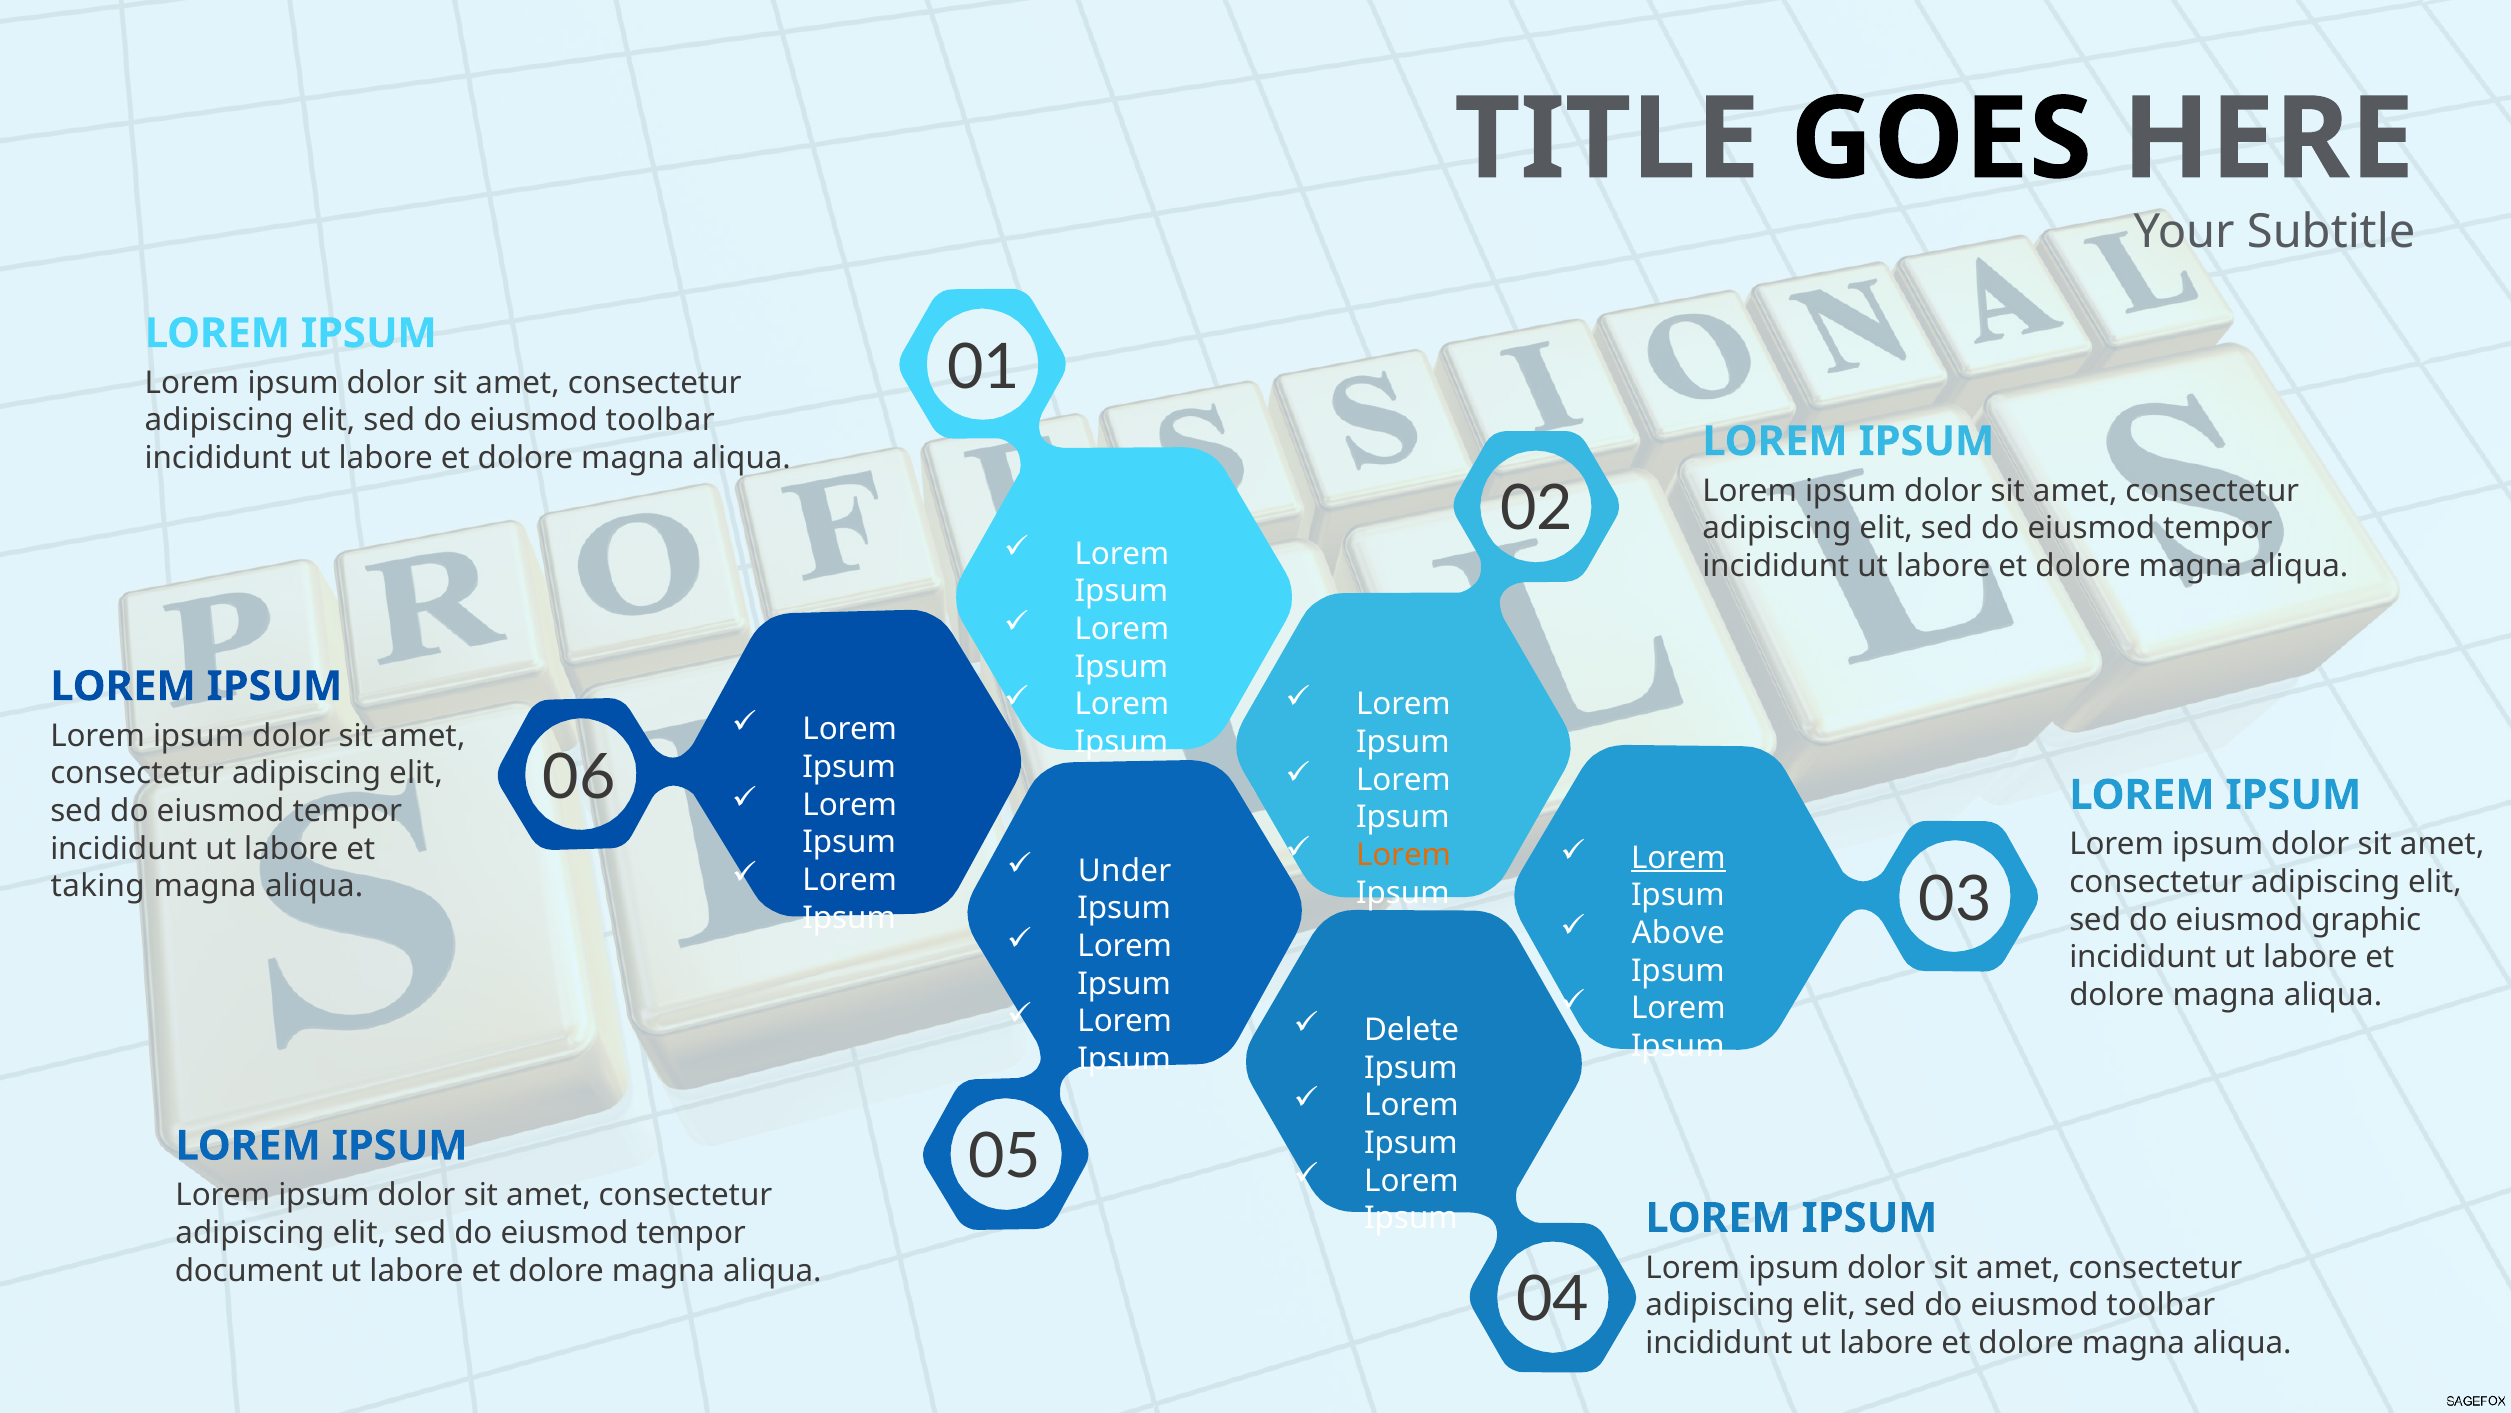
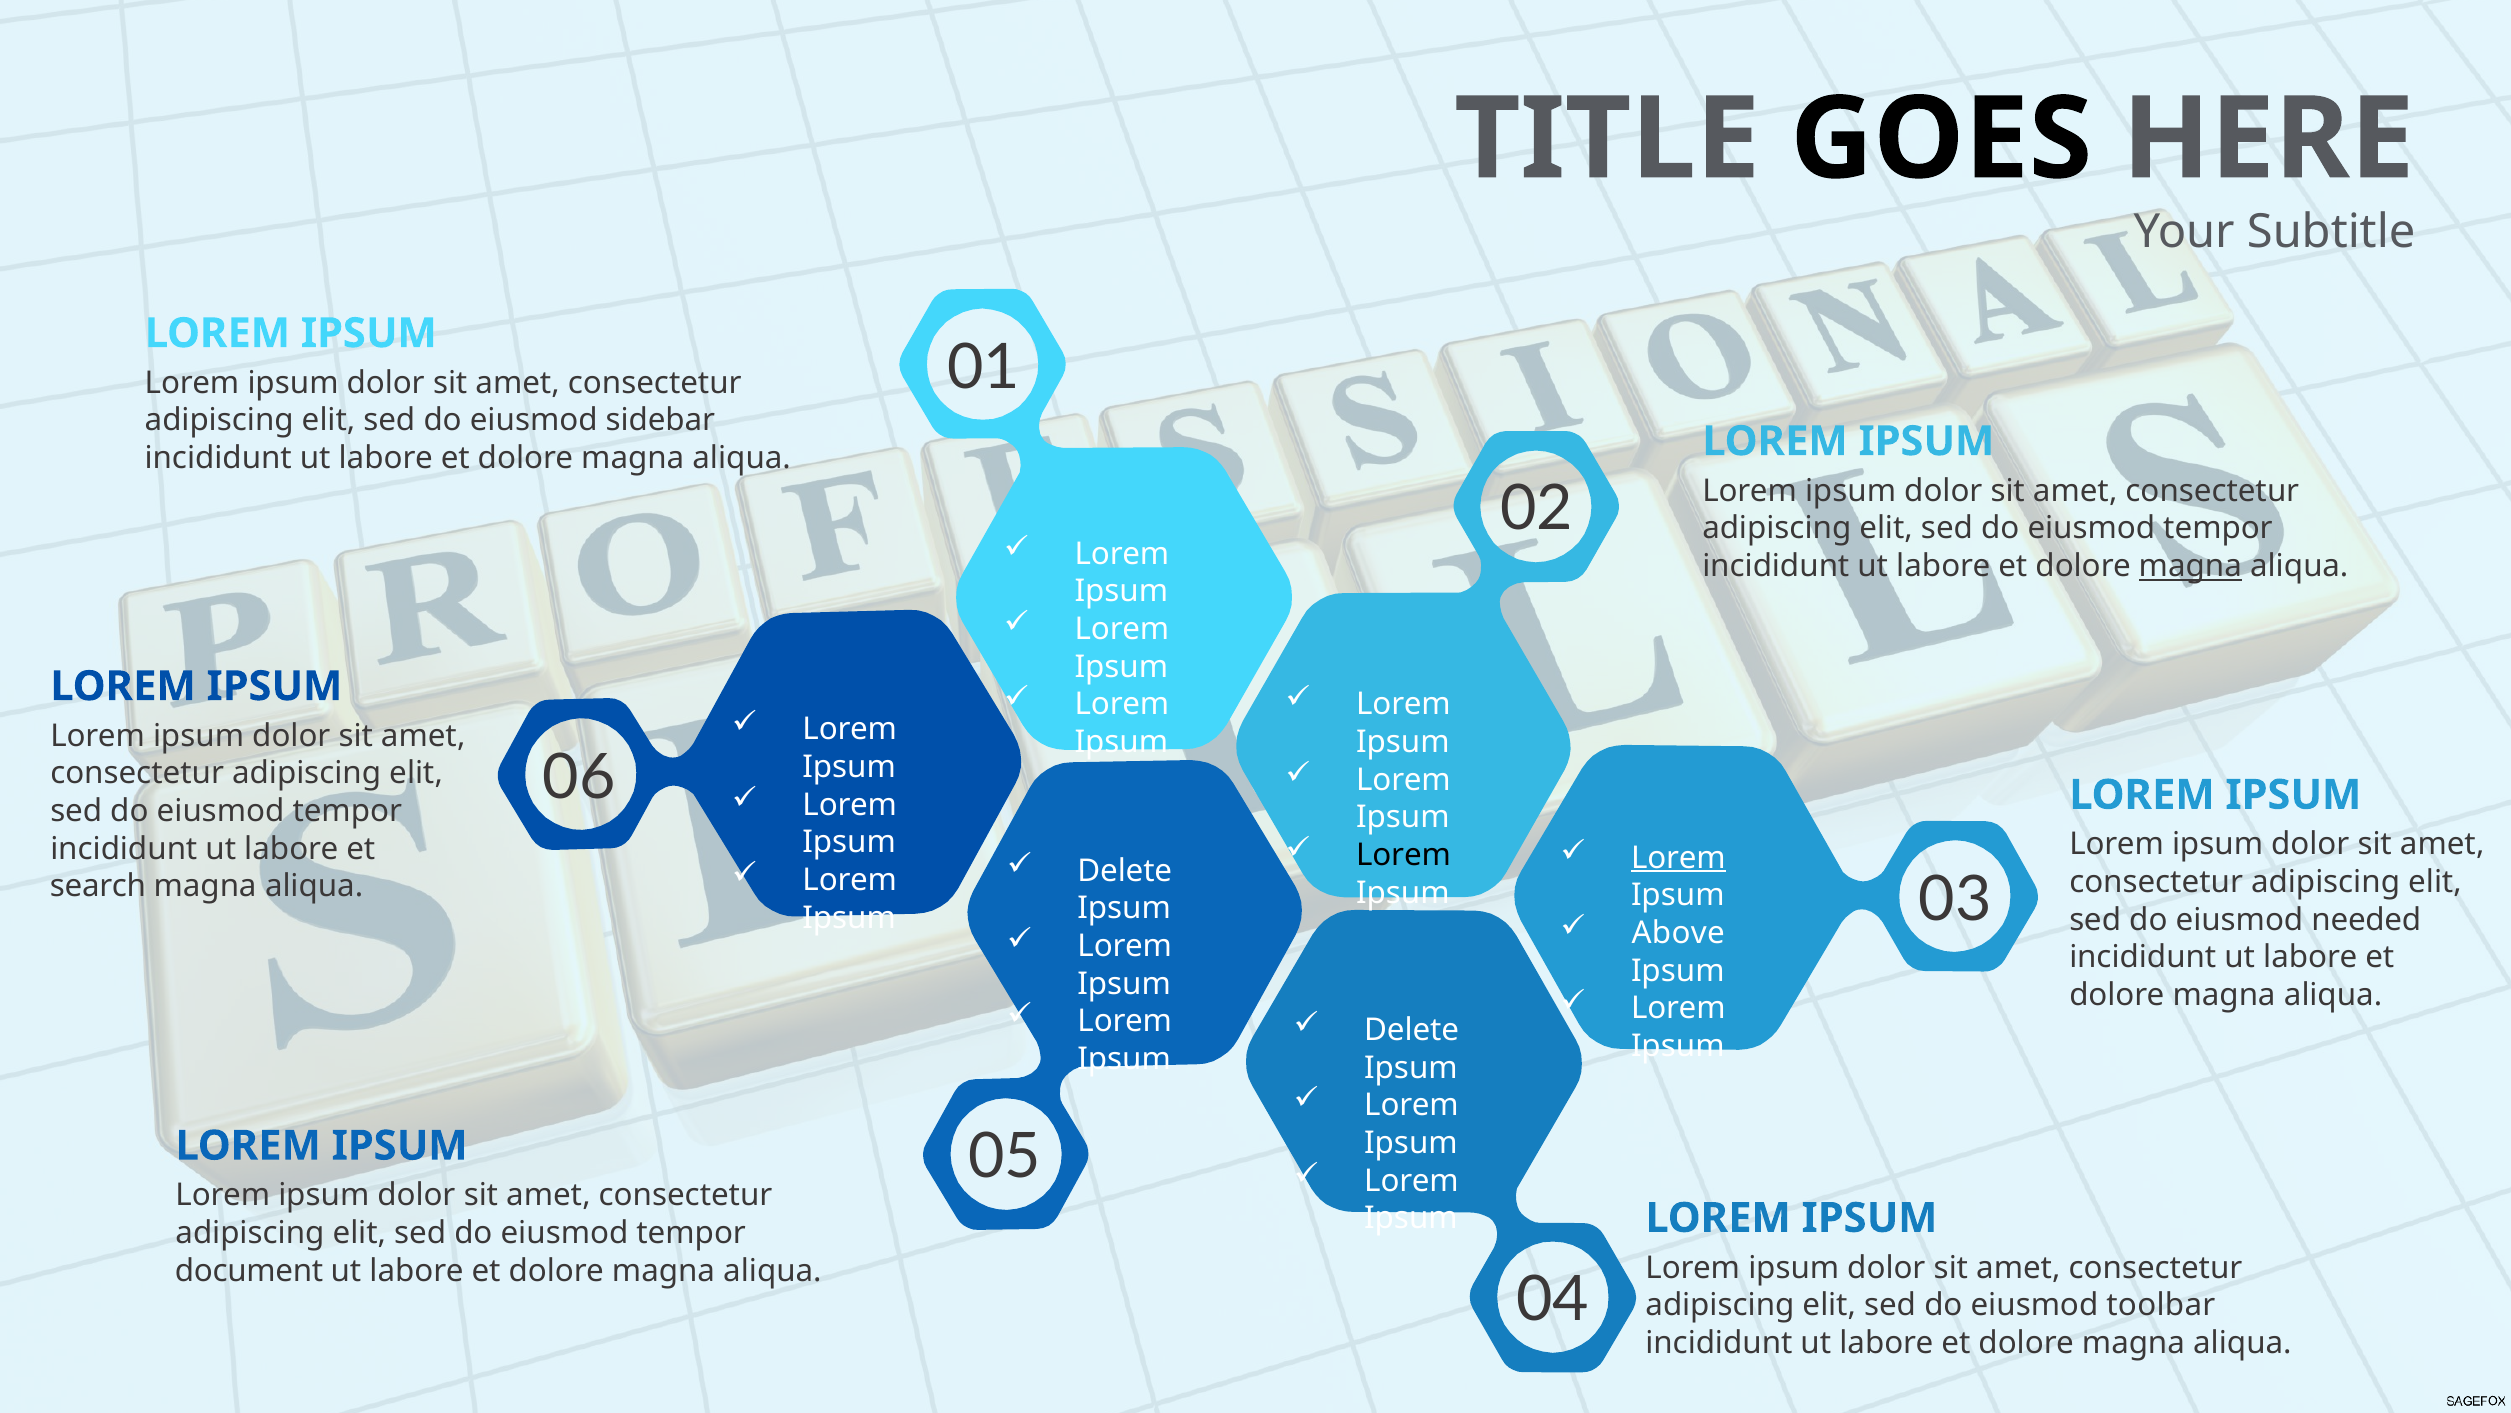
toolbar at (660, 420): toolbar -> sidebar
magna at (2190, 566) underline: none -> present
Lorem at (1404, 855) colour: orange -> black
Under at (1125, 870): Under -> Delete
taking: taking -> search
graphic: graphic -> needed
